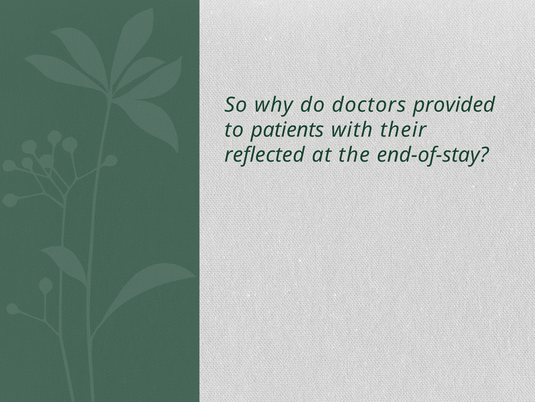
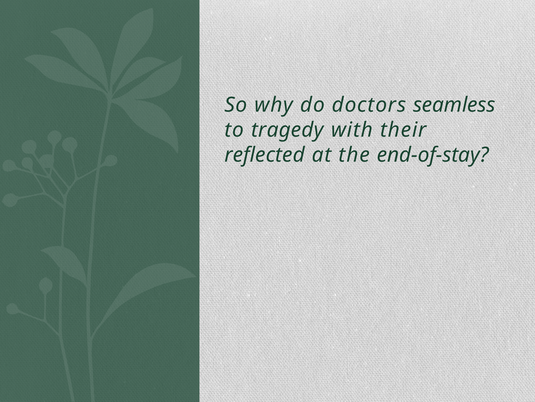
provided: provided -> seamless
patients: patients -> tragedy
